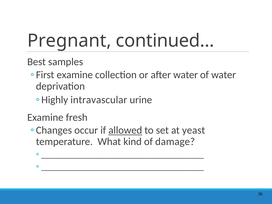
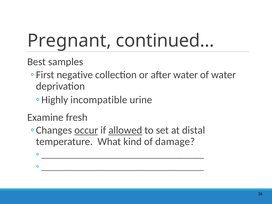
examine at (75, 75): examine -> negative
intravascular: intravascular -> incompatible
occur underline: none -> present
yeast: yeast -> distal
